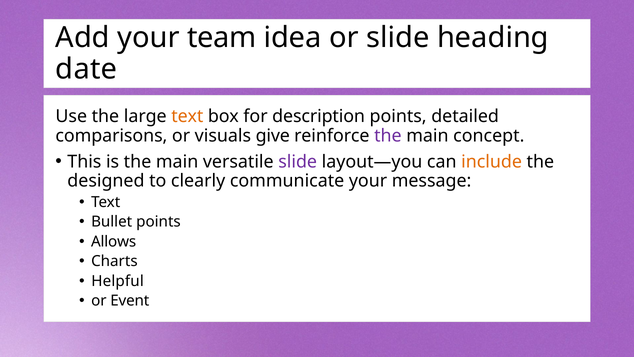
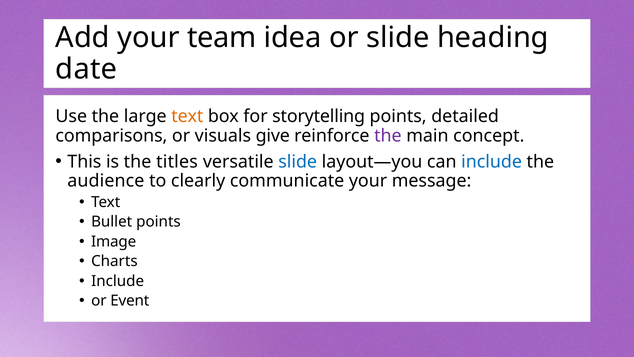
description: description -> storytelling
is the main: main -> titles
slide at (298, 162) colour: purple -> blue
include at (492, 162) colour: orange -> blue
designed: designed -> audience
Allows: Allows -> Image
Helpful at (118, 281): Helpful -> Include
